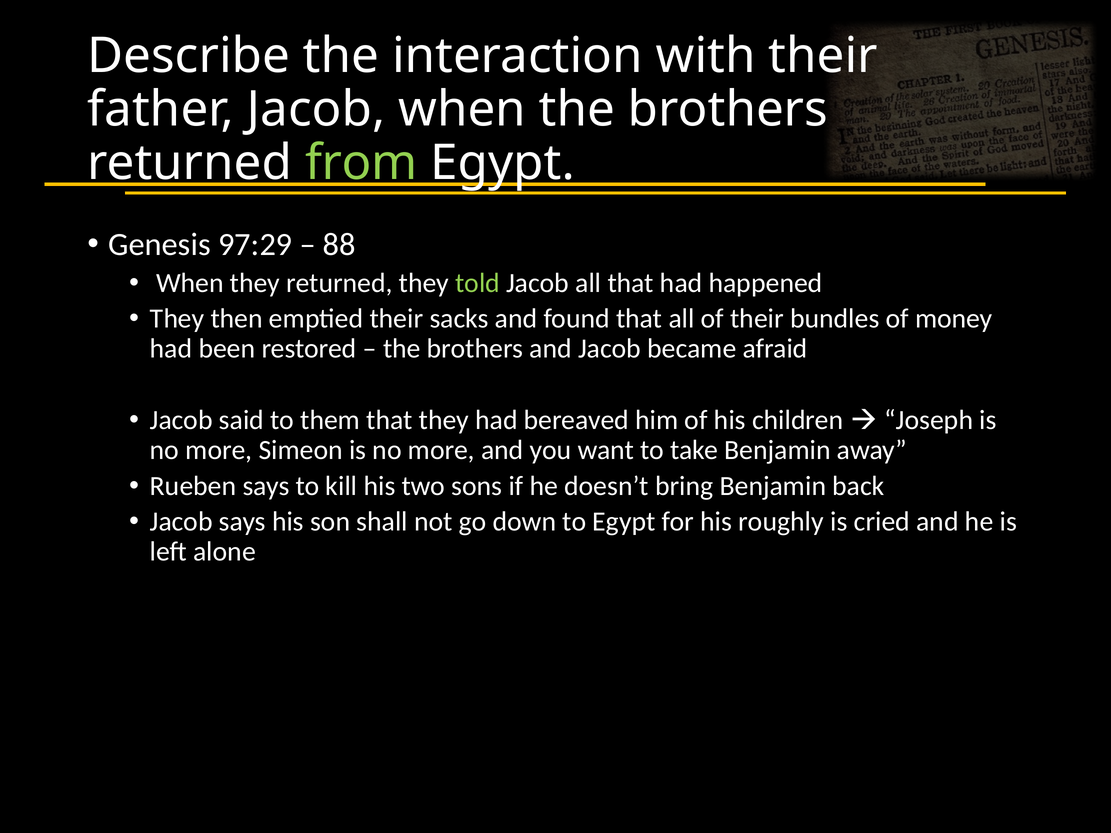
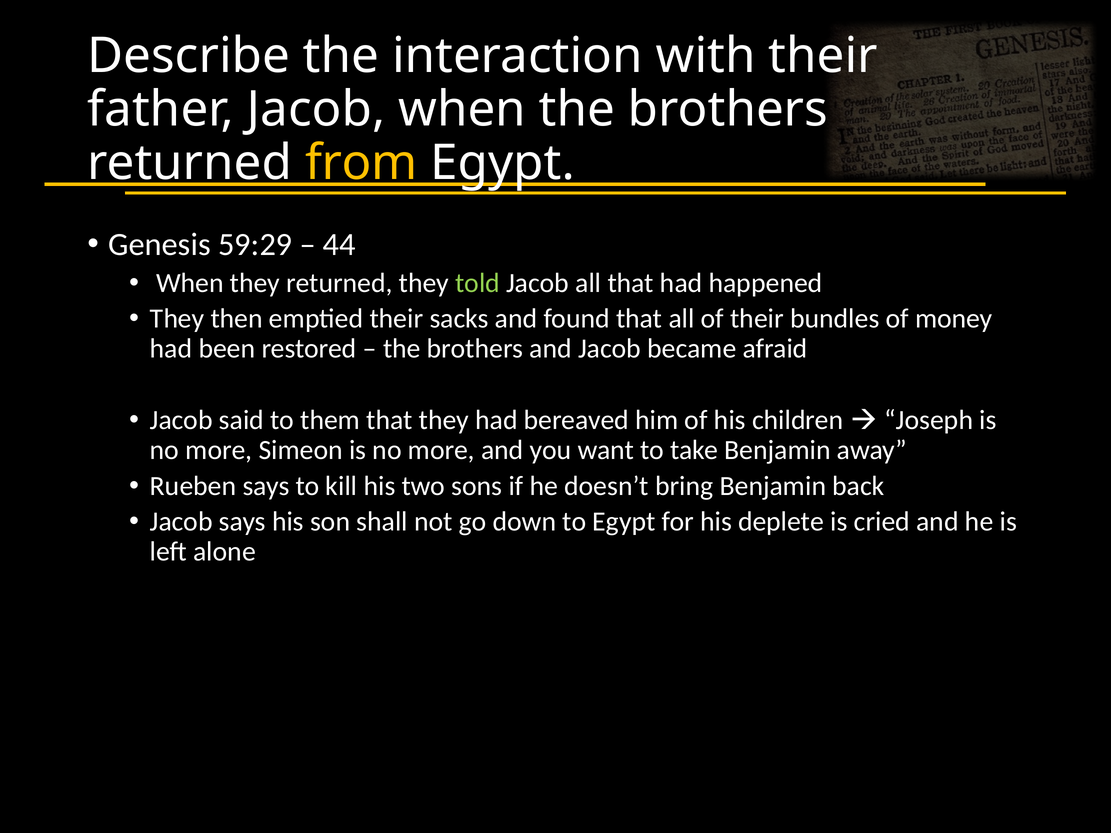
from colour: light green -> yellow
97:29: 97:29 -> 59:29
88: 88 -> 44
roughly: roughly -> deplete
